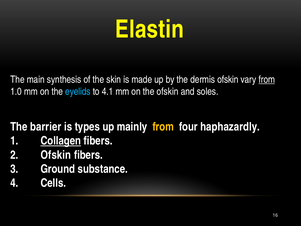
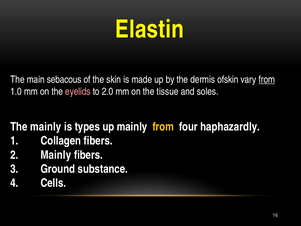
synthesis: synthesis -> sebacous
eyelids colour: light blue -> pink
4.1: 4.1 -> 2.0
the ofskin: ofskin -> tissue
The barrier: barrier -> mainly
Collagen underline: present -> none
2 Ofskin: Ofskin -> Mainly
